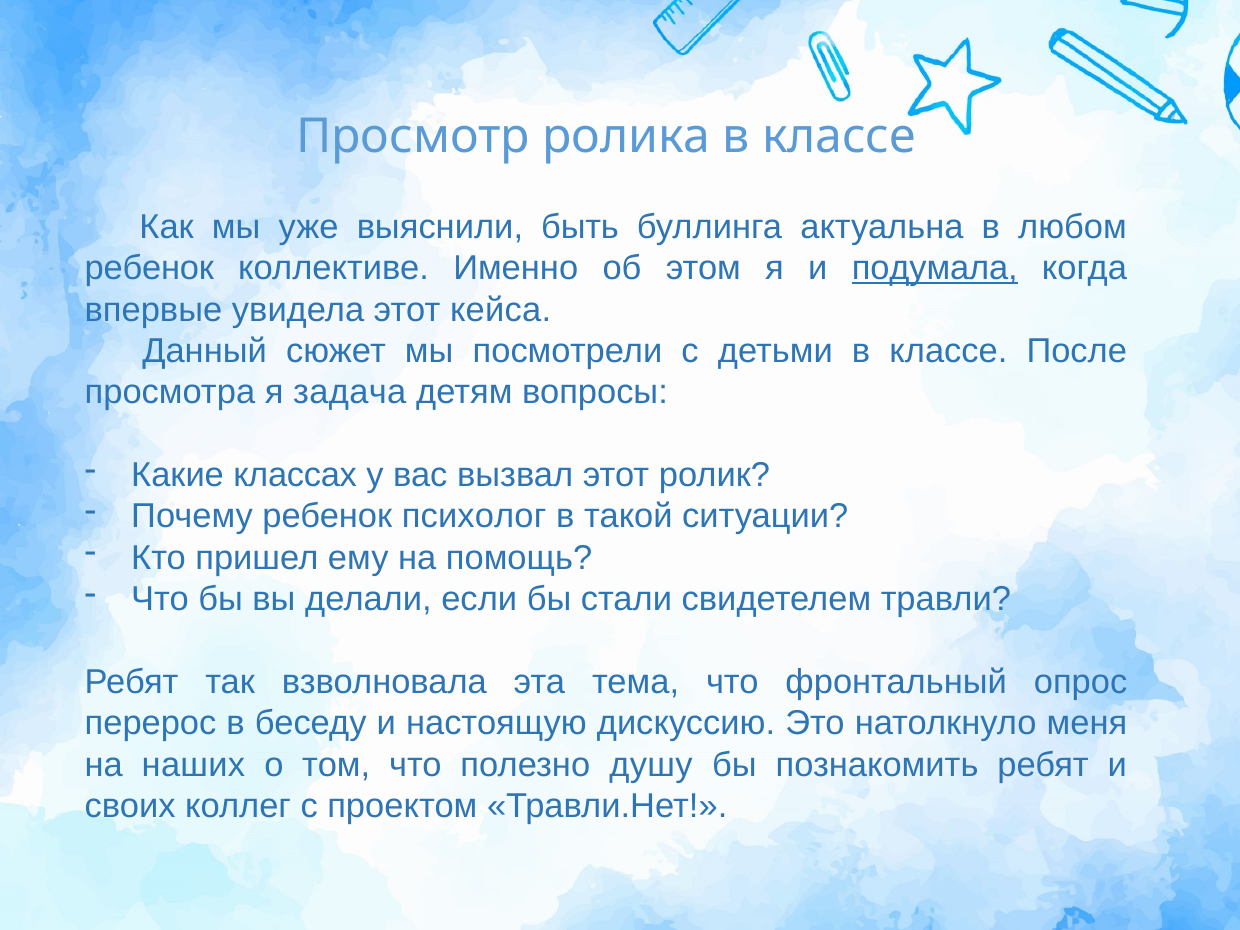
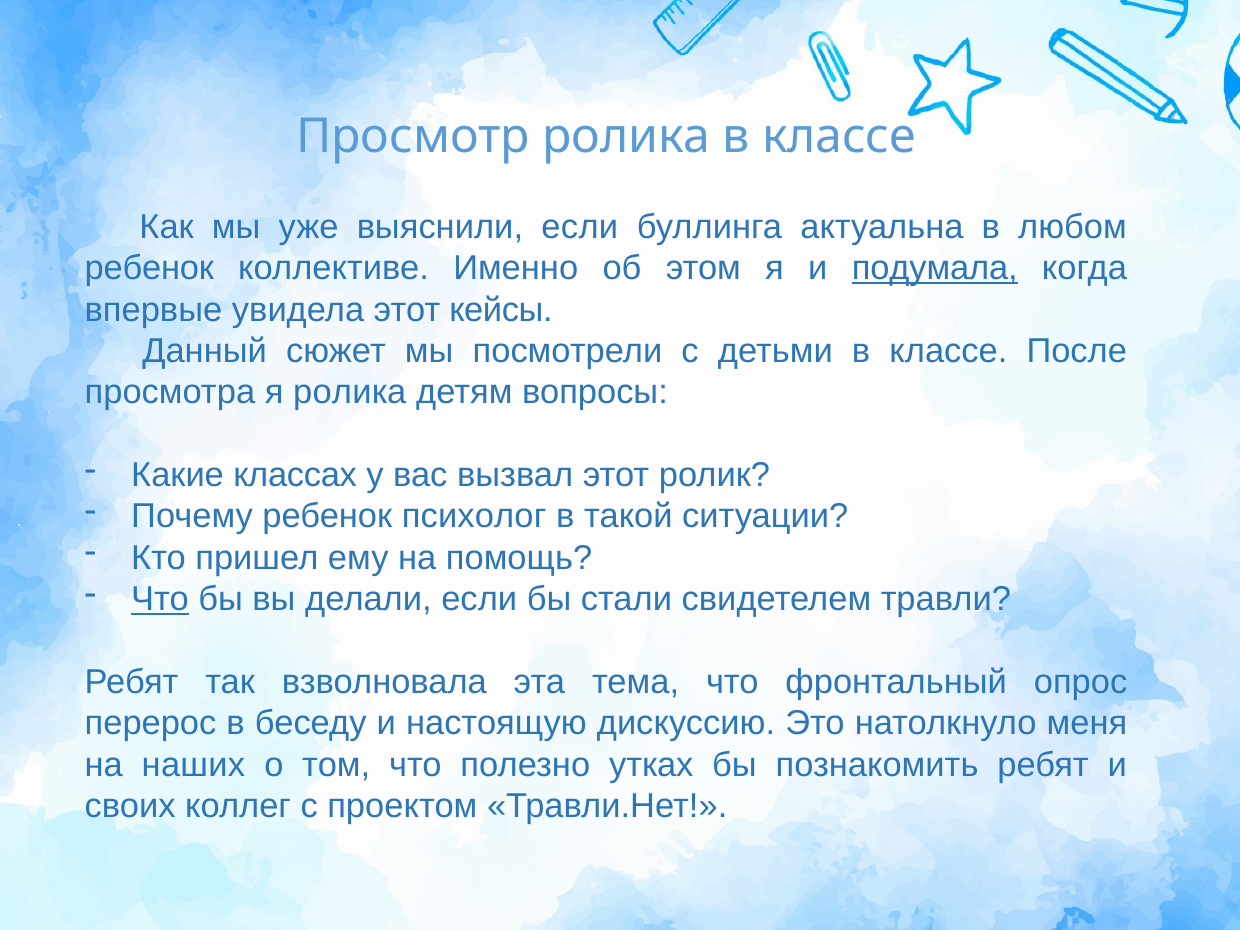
выяснили быть: быть -> если
кейса: кейса -> кейсы
я задача: задача -> ролика
Что at (160, 599) underline: none -> present
душу: душу -> утках
